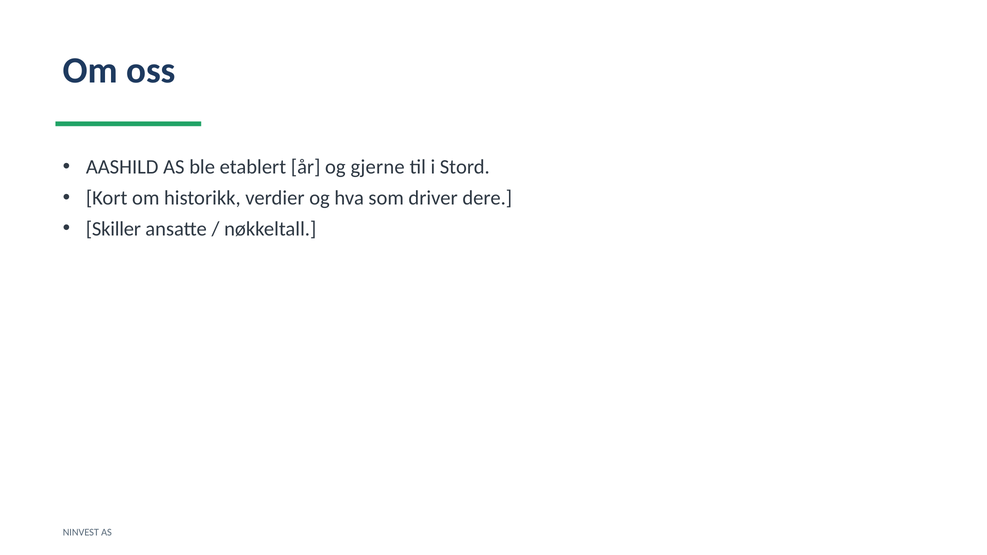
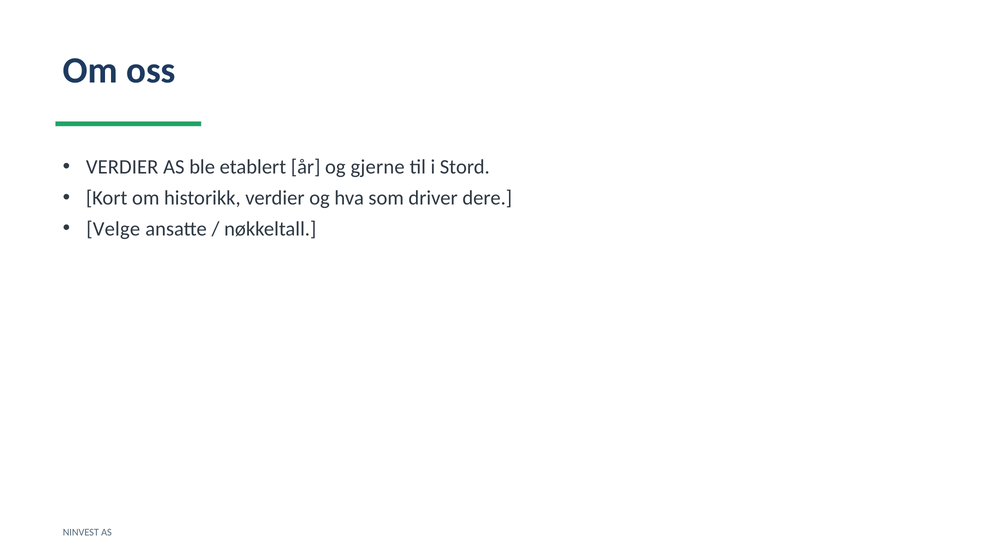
AASHILD at (122, 167): AASHILD -> VERDIER
Skiller: Skiller -> Velge
